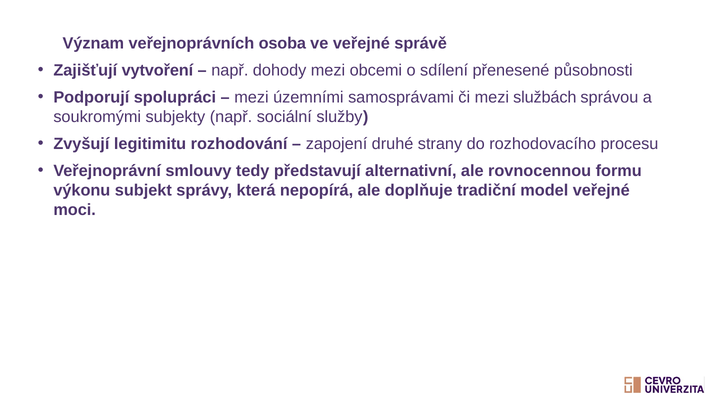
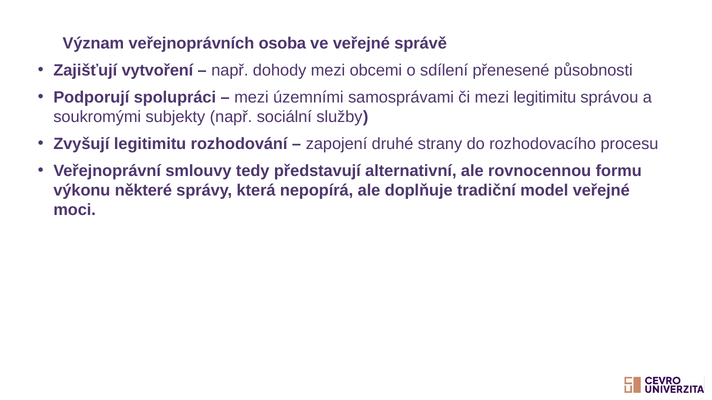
mezi službách: službách -> legitimitu
subjekt: subjekt -> některé
